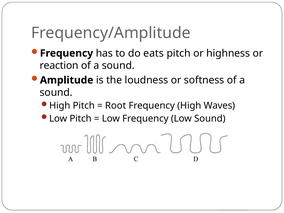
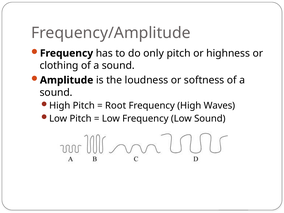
eats: eats -> only
reaction: reaction -> clothing
